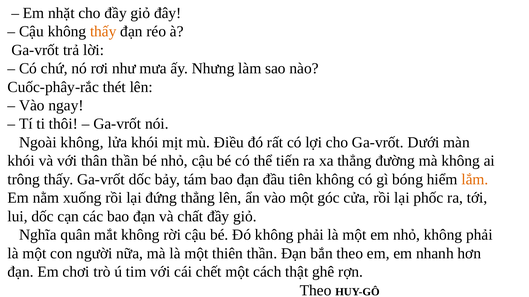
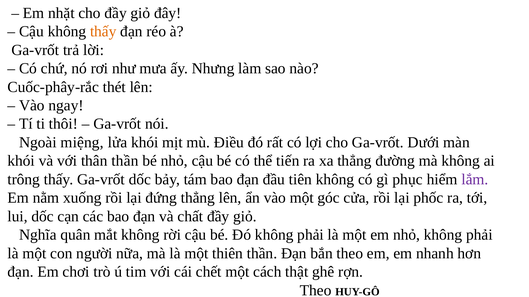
Ngoài không: không -> miệng
bóng: bóng -> phục
lắm colour: orange -> purple
